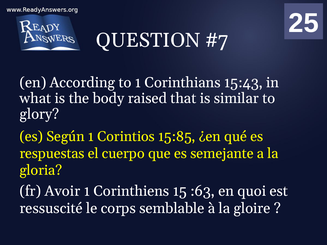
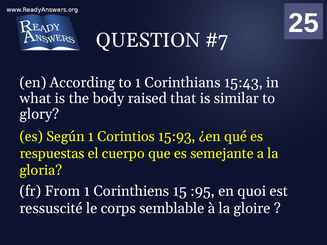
15:85: 15:85 -> 15:93
Avoir: Avoir -> From
:63: :63 -> :95
